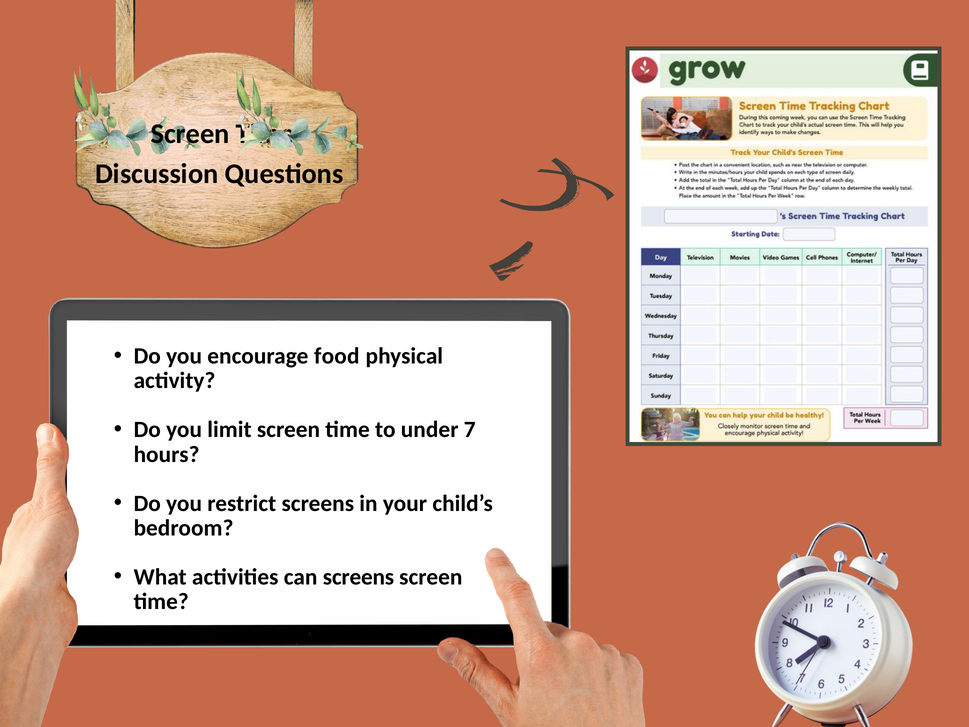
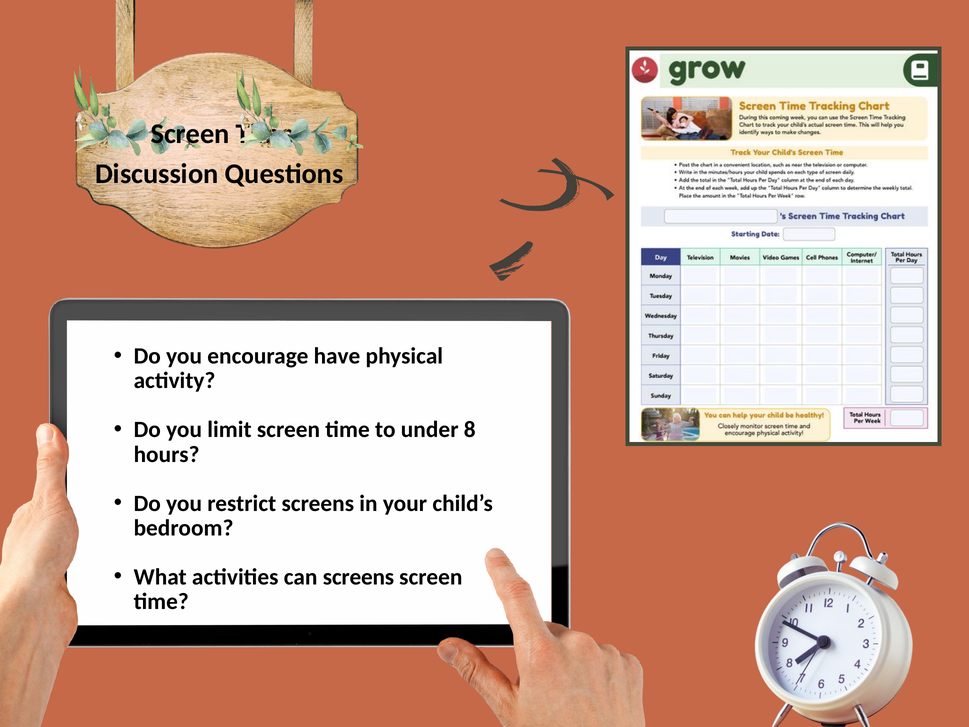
food: food -> have
7: 7 -> 8
